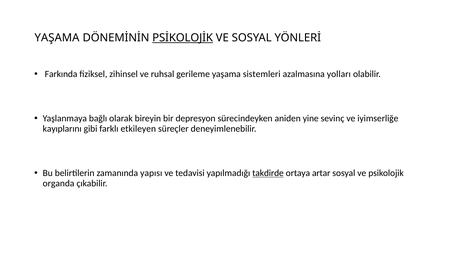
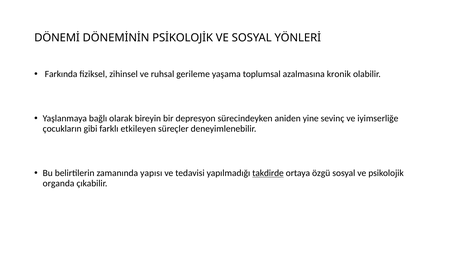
YAŞAMA at (57, 38): YAŞAMA -> DÖNEMİ
PSİKOLOJİK underline: present -> none
sistemleri: sistemleri -> toplumsal
yolları: yolları -> kronik
kayıplarını: kayıplarını -> çocukların
artar: artar -> özgü
